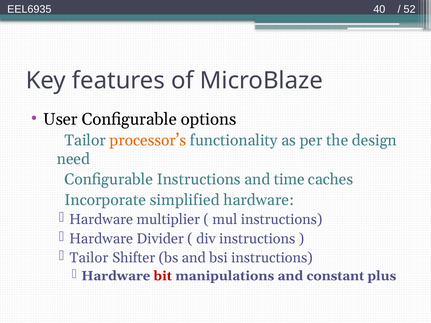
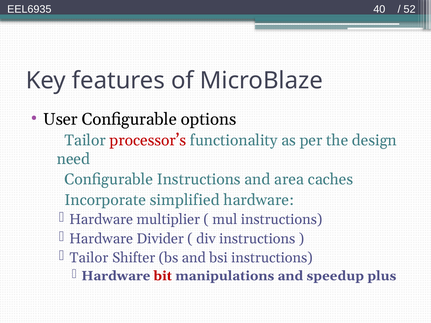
processor’s colour: orange -> red
time: time -> area
constant: constant -> speedup
